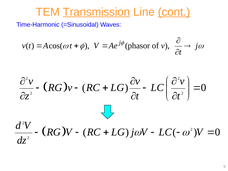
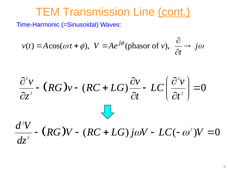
Transmission underline: present -> none
